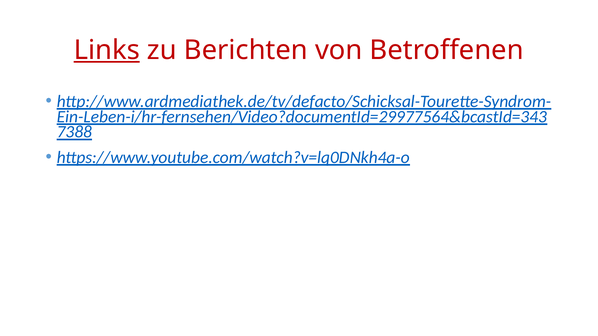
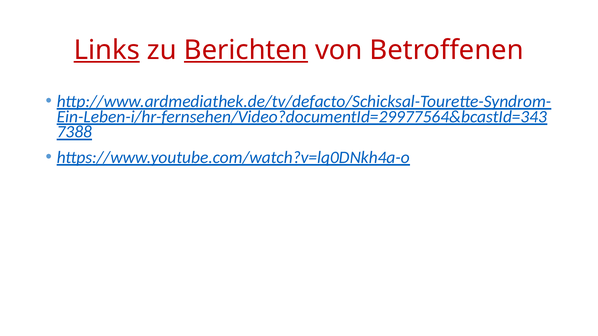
Berichten underline: none -> present
